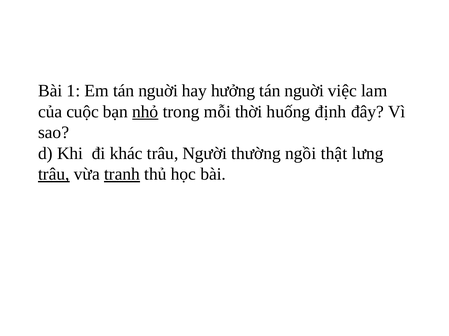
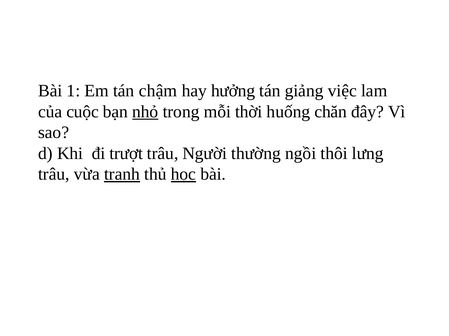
Em tán nguời: nguời -> chậm
nguời at (304, 91): nguời -> giảng
định: định -> chăn
khác: khác -> trượt
thật: thật -> thôi
trâu at (54, 175) underline: present -> none
học underline: none -> present
